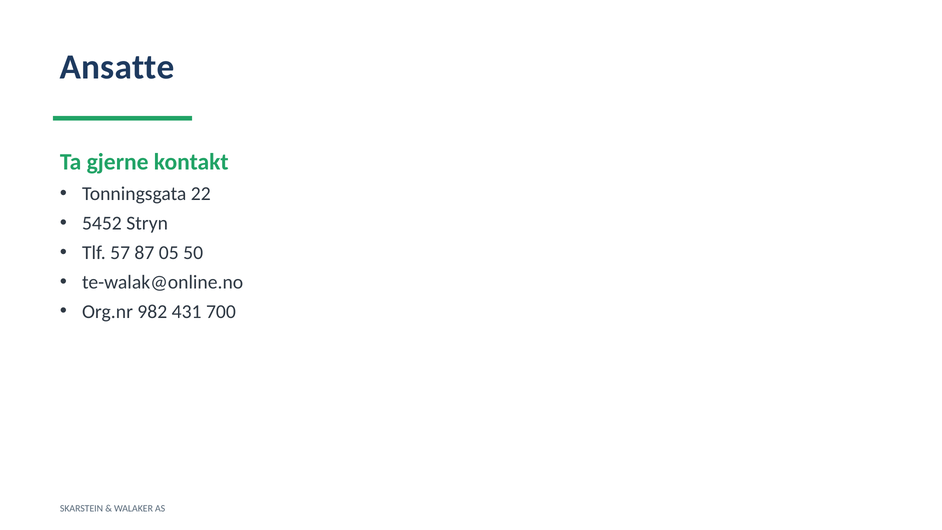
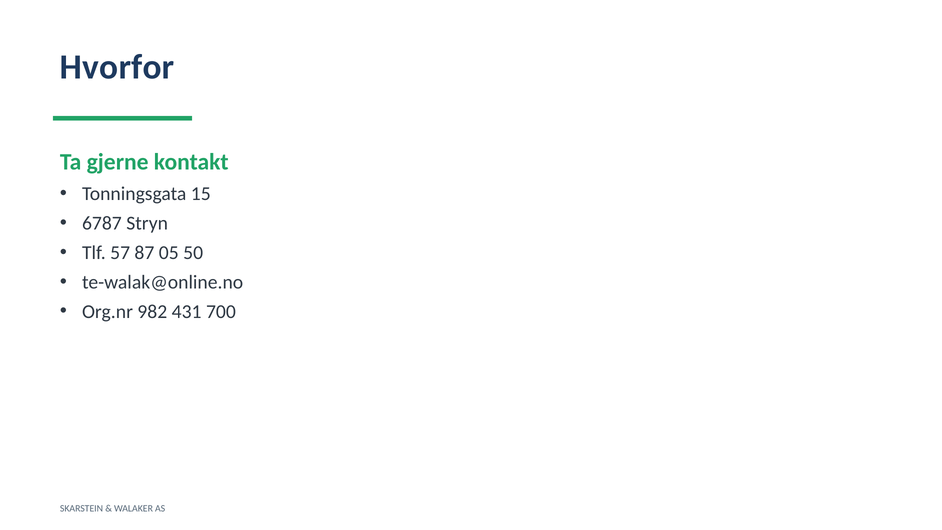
Ansatte: Ansatte -> Hvorfor
22: 22 -> 15
5452: 5452 -> 6787
